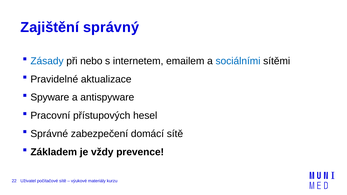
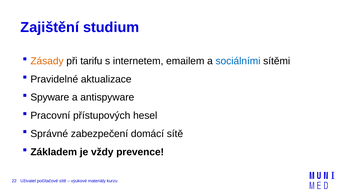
správný: správný -> studium
Zásady colour: blue -> orange
nebo: nebo -> tarifu
